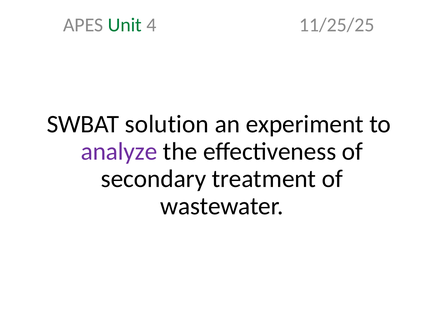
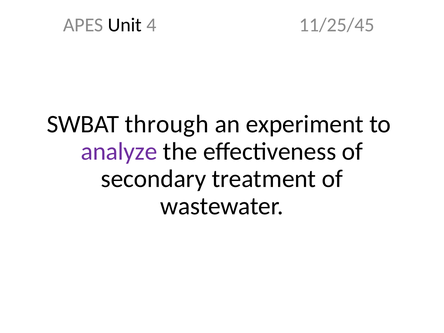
Unit colour: green -> black
11/25/25: 11/25/25 -> 11/25/45
solution: solution -> through
